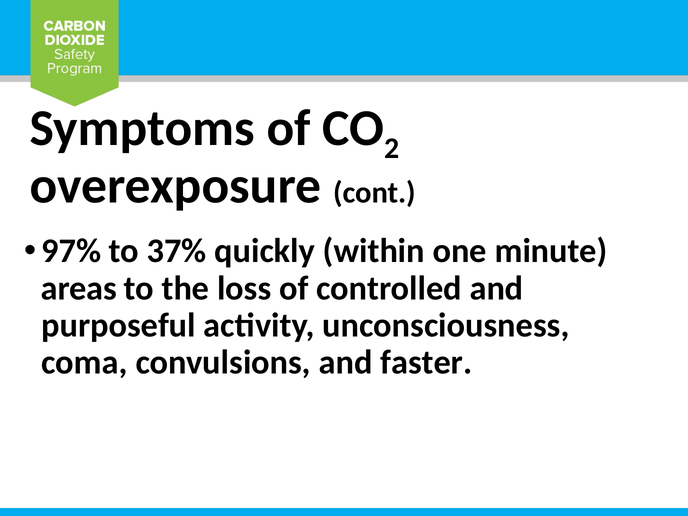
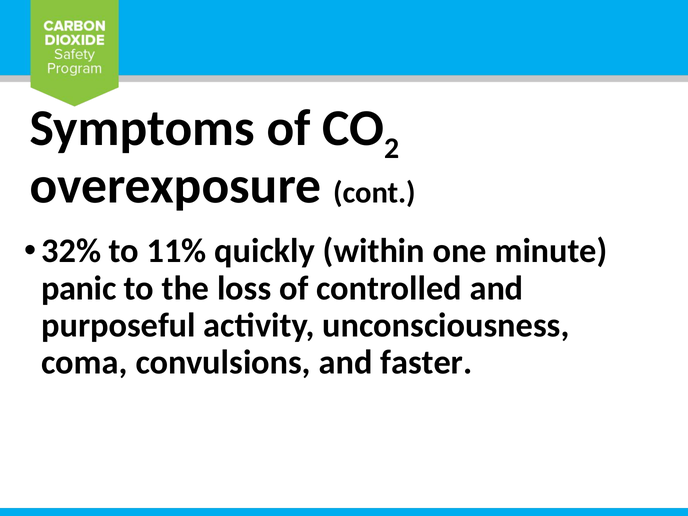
97%: 97% -> 32%
37%: 37% -> 11%
areas: areas -> panic
